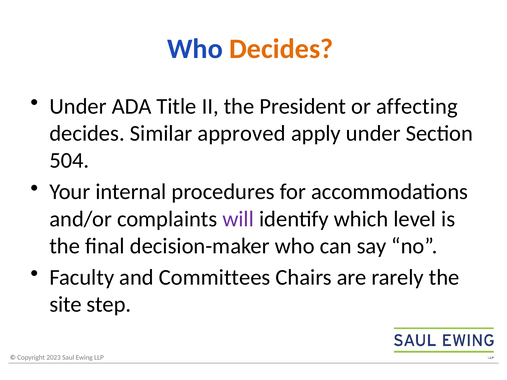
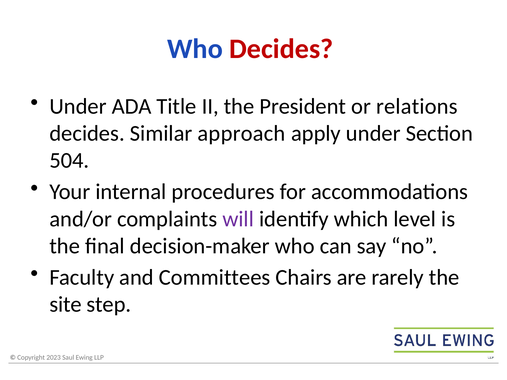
Decides at (281, 49) colour: orange -> red
affecting: affecting -> relations
approved: approved -> approach
